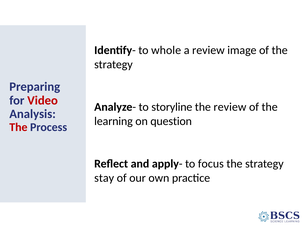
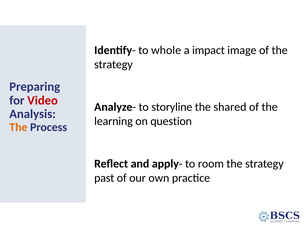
a review: review -> impact
the review: review -> shared
The at (18, 127) colour: red -> orange
focus: focus -> room
stay: stay -> past
